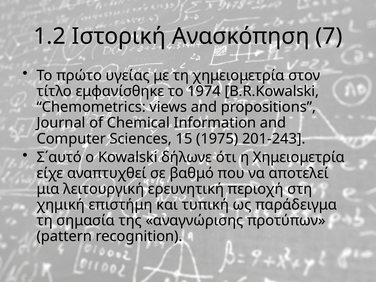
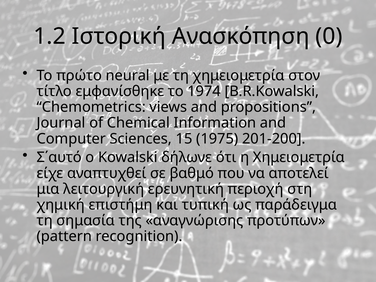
7: 7 -> 0
υγείας: υγείας -> neural
201-243: 201-243 -> 201-200
